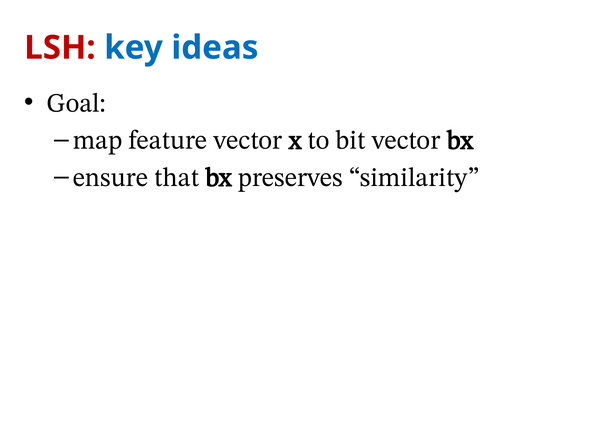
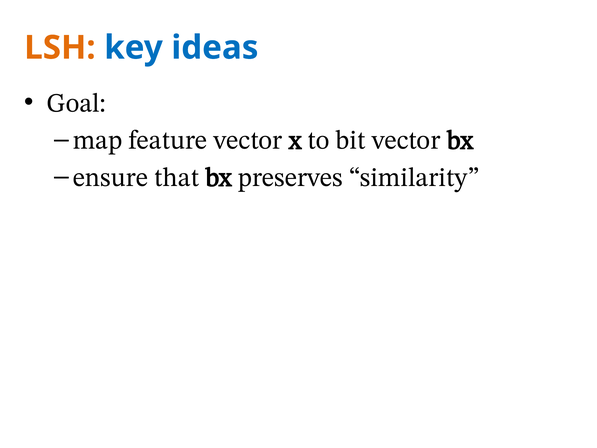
LSH colour: red -> orange
